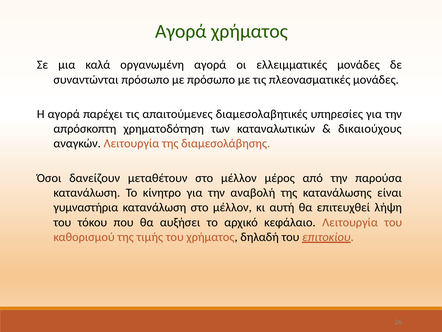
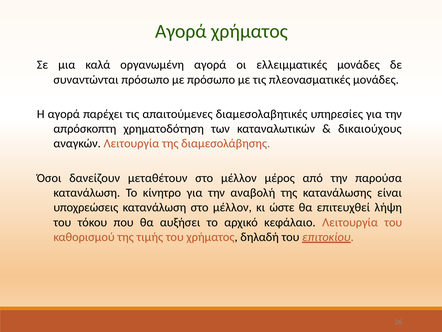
γυμναστήρια: γυμναστήρια -> υποχρεώσεις
αυτή: αυτή -> ώστε
